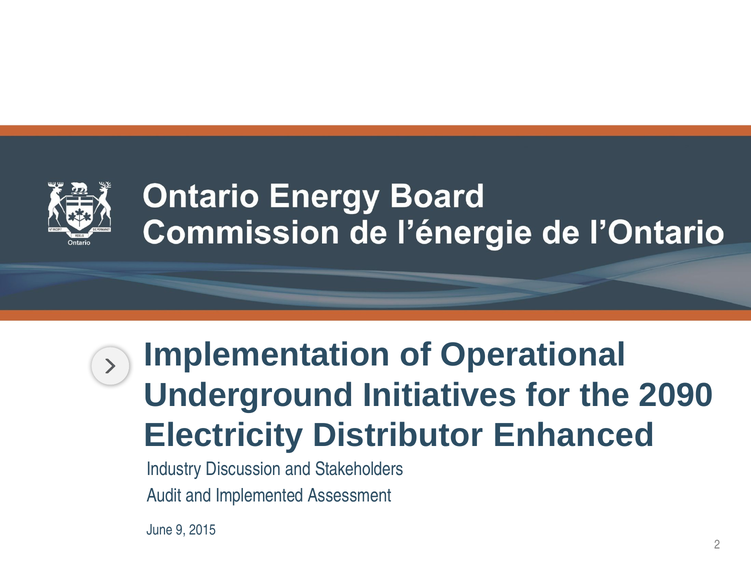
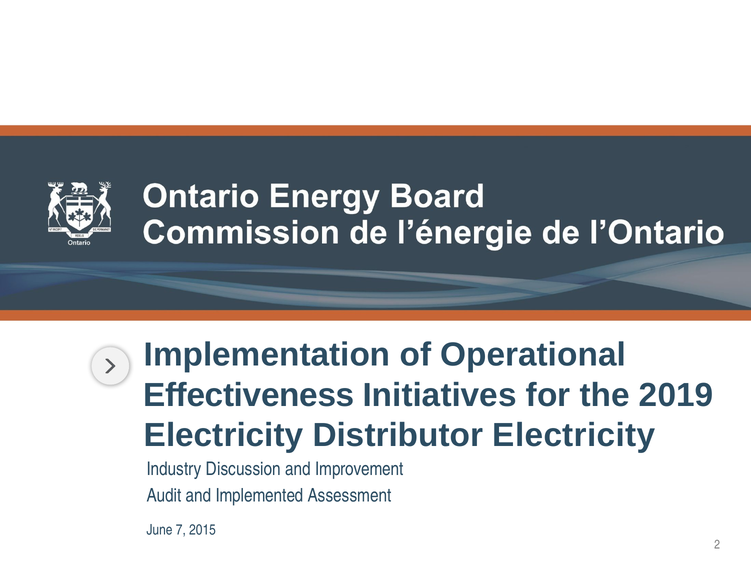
Underground: Underground -> Effectiveness
2090: 2090 -> 2019
Distributor Enhanced: Enhanced -> Electricity
Stakeholders: Stakeholders -> Improvement
9: 9 -> 7
